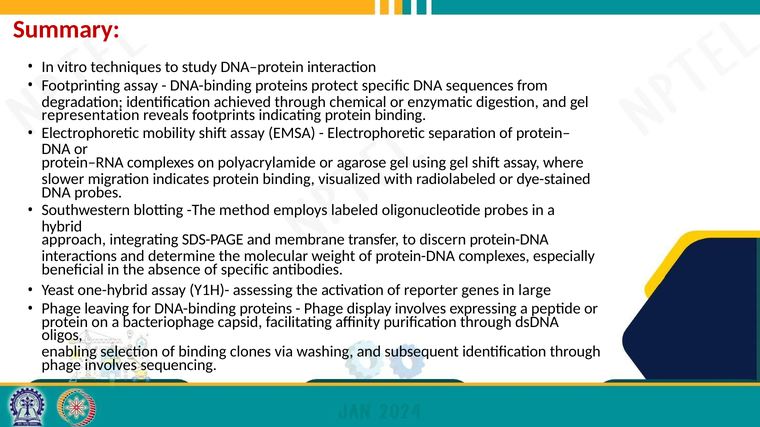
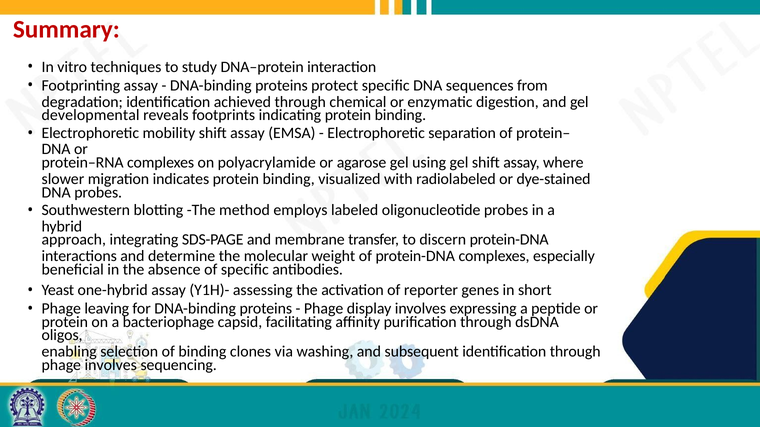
representation: representation -> developmental
large: large -> short
